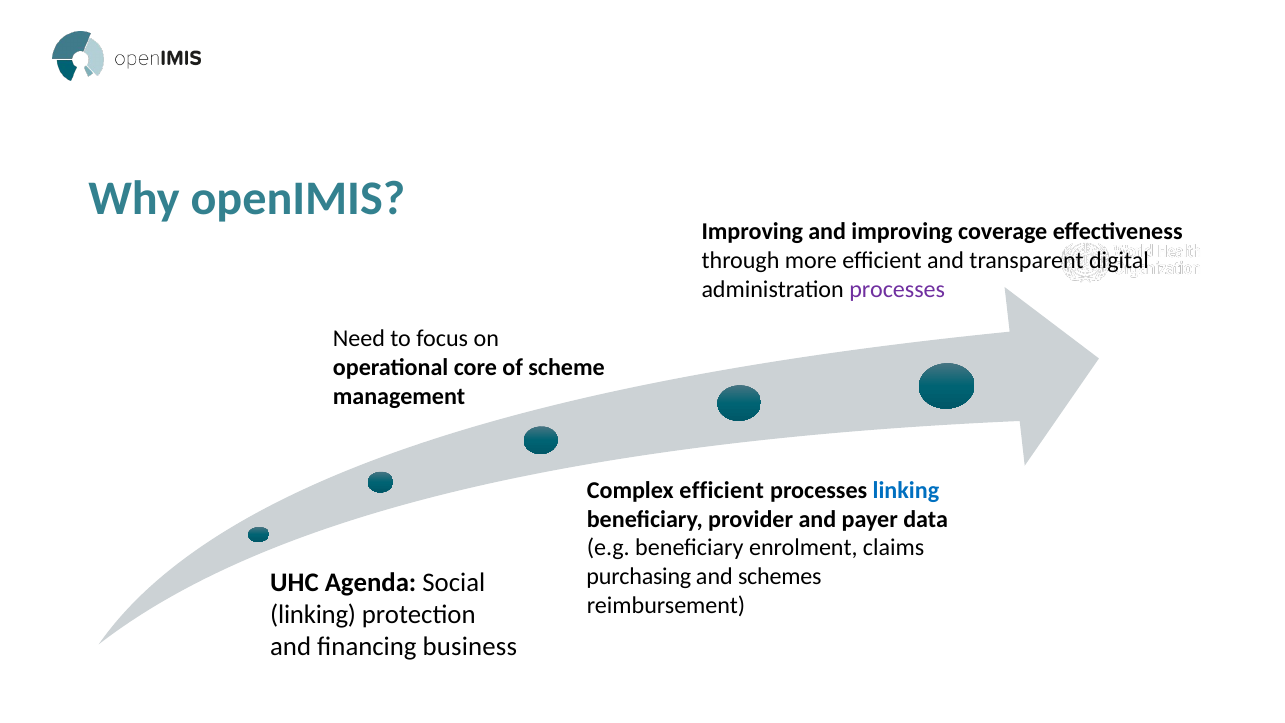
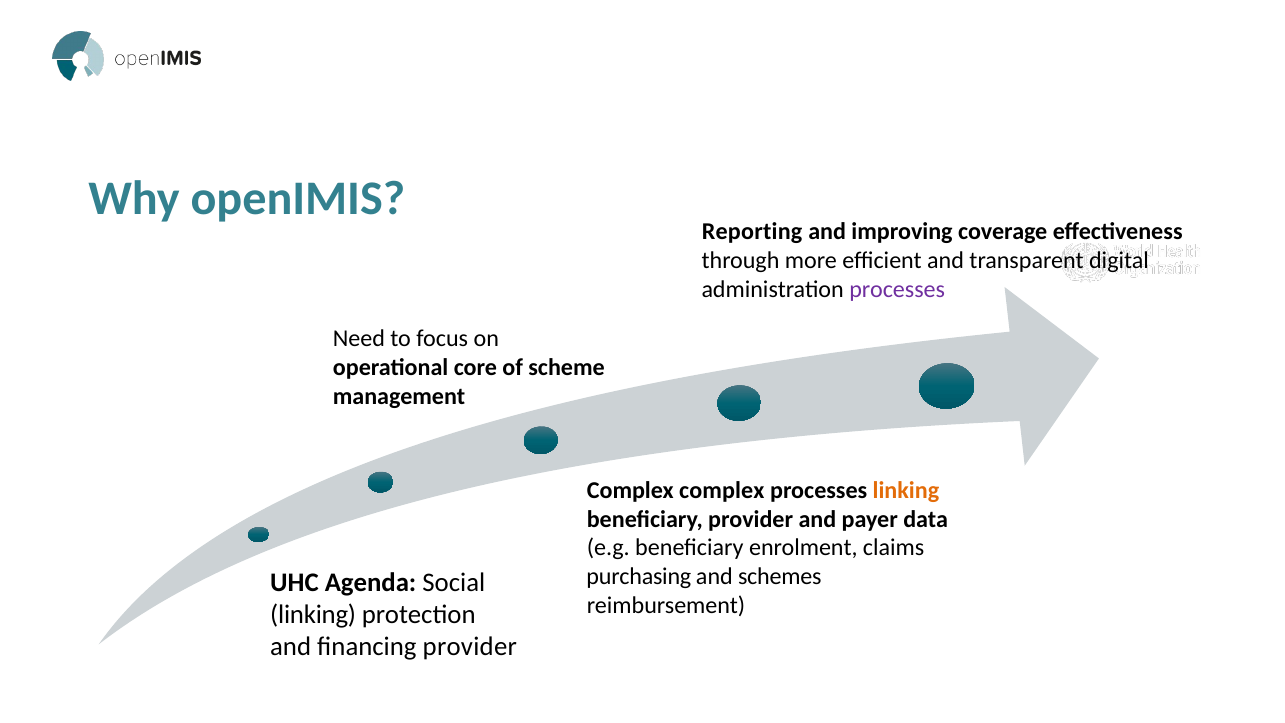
Improving at (752, 231): Improving -> Reporting
Complex efficient: efficient -> complex
linking at (906, 490) colour: blue -> orange
financing business: business -> provider
